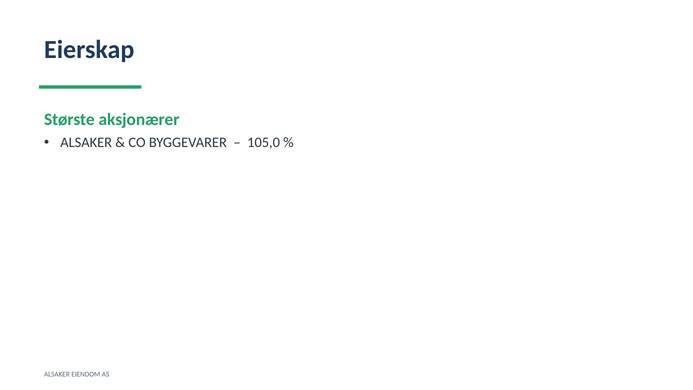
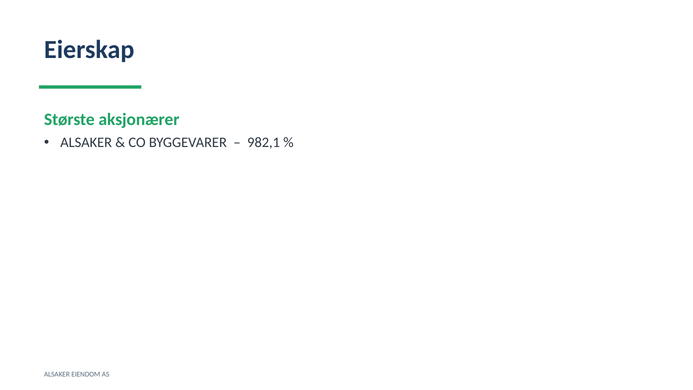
105,0: 105,0 -> 982,1
